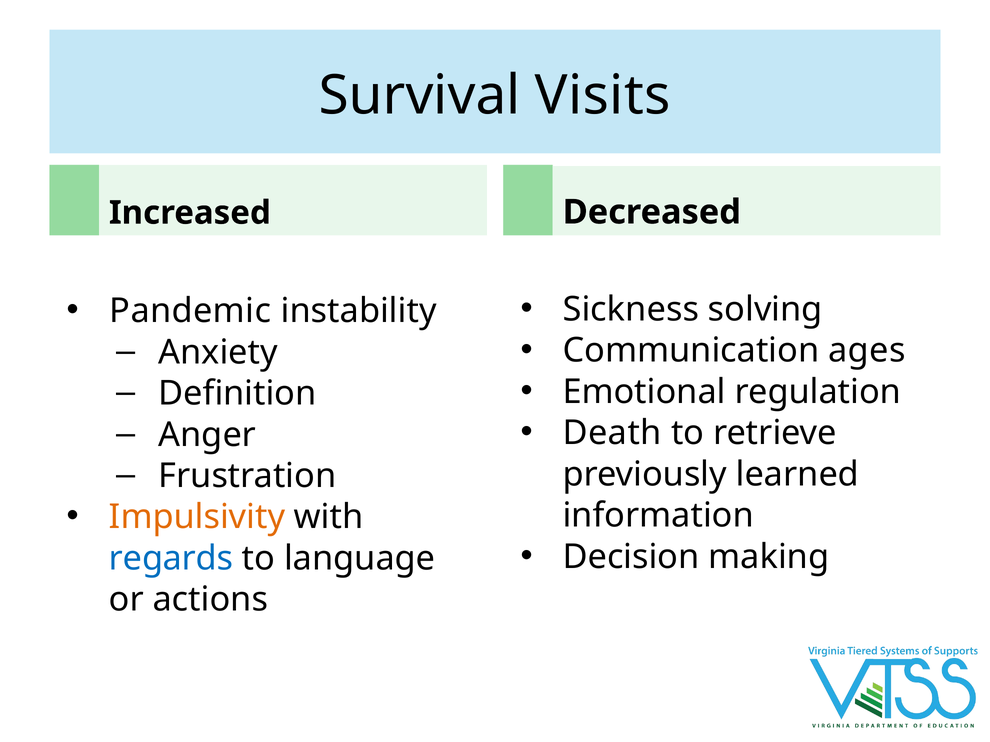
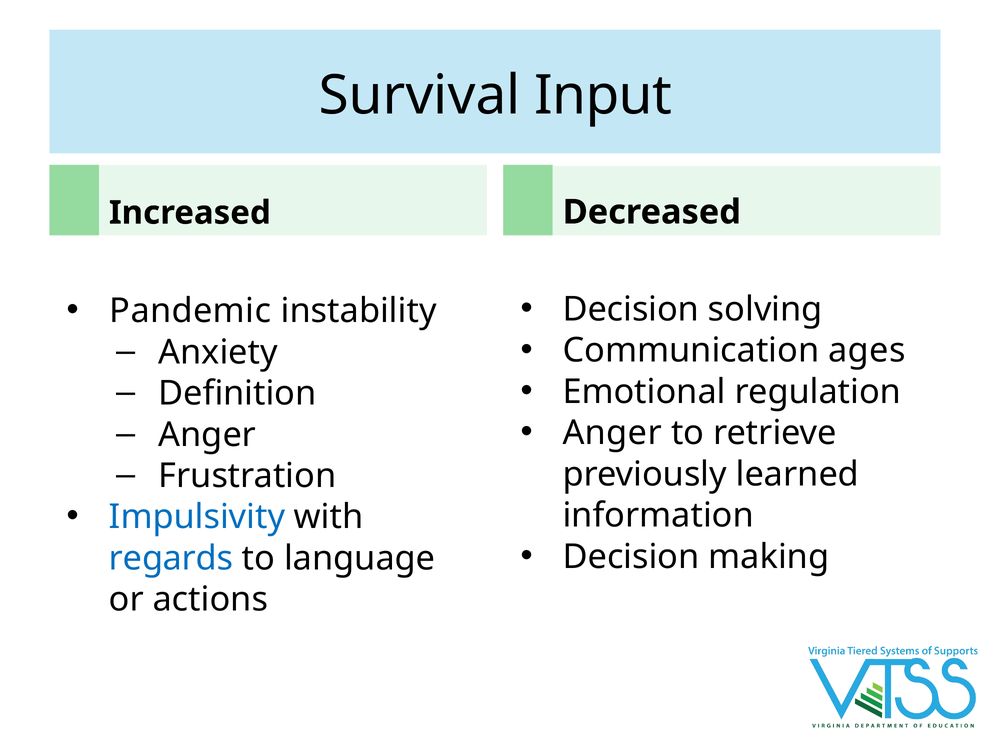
Visits: Visits -> Input
Sickness at (631, 310): Sickness -> Decision
Death at (612, 433): Death -> Anger
Impulsivity colour: orange -> blue
